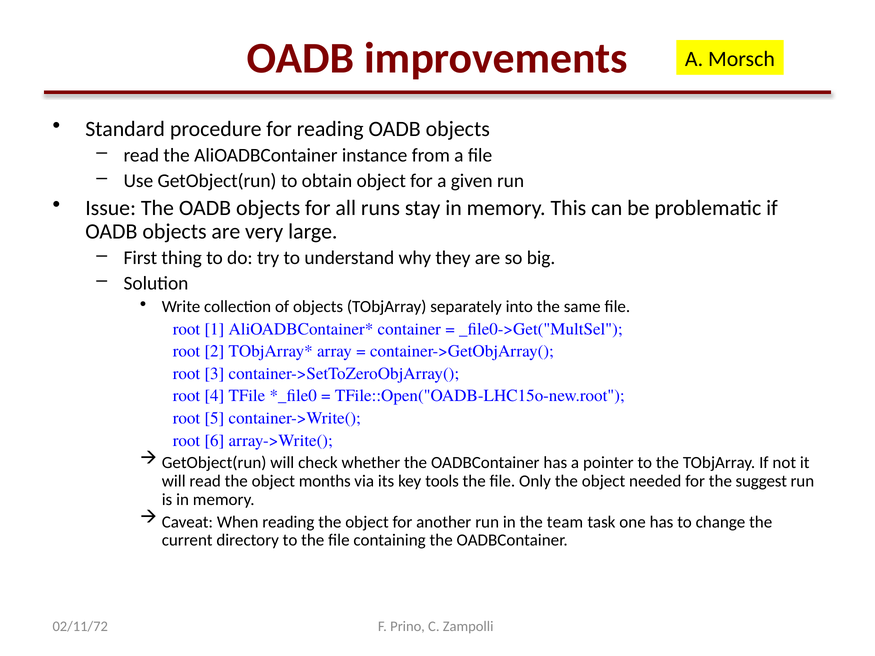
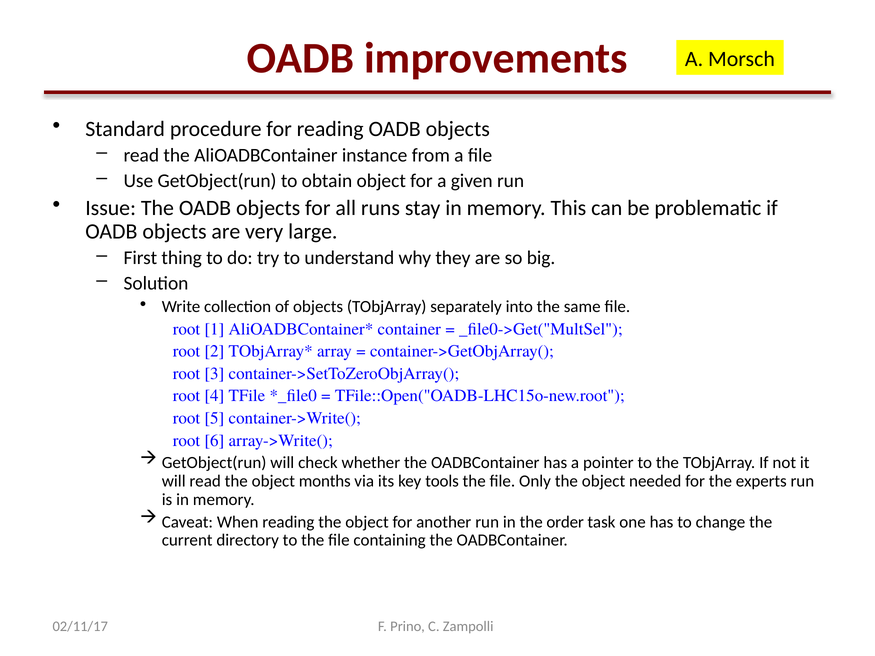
suggest: suggest -> experts
team: team -> order
02/11/72: 02/11/72 -> 02/11/17
